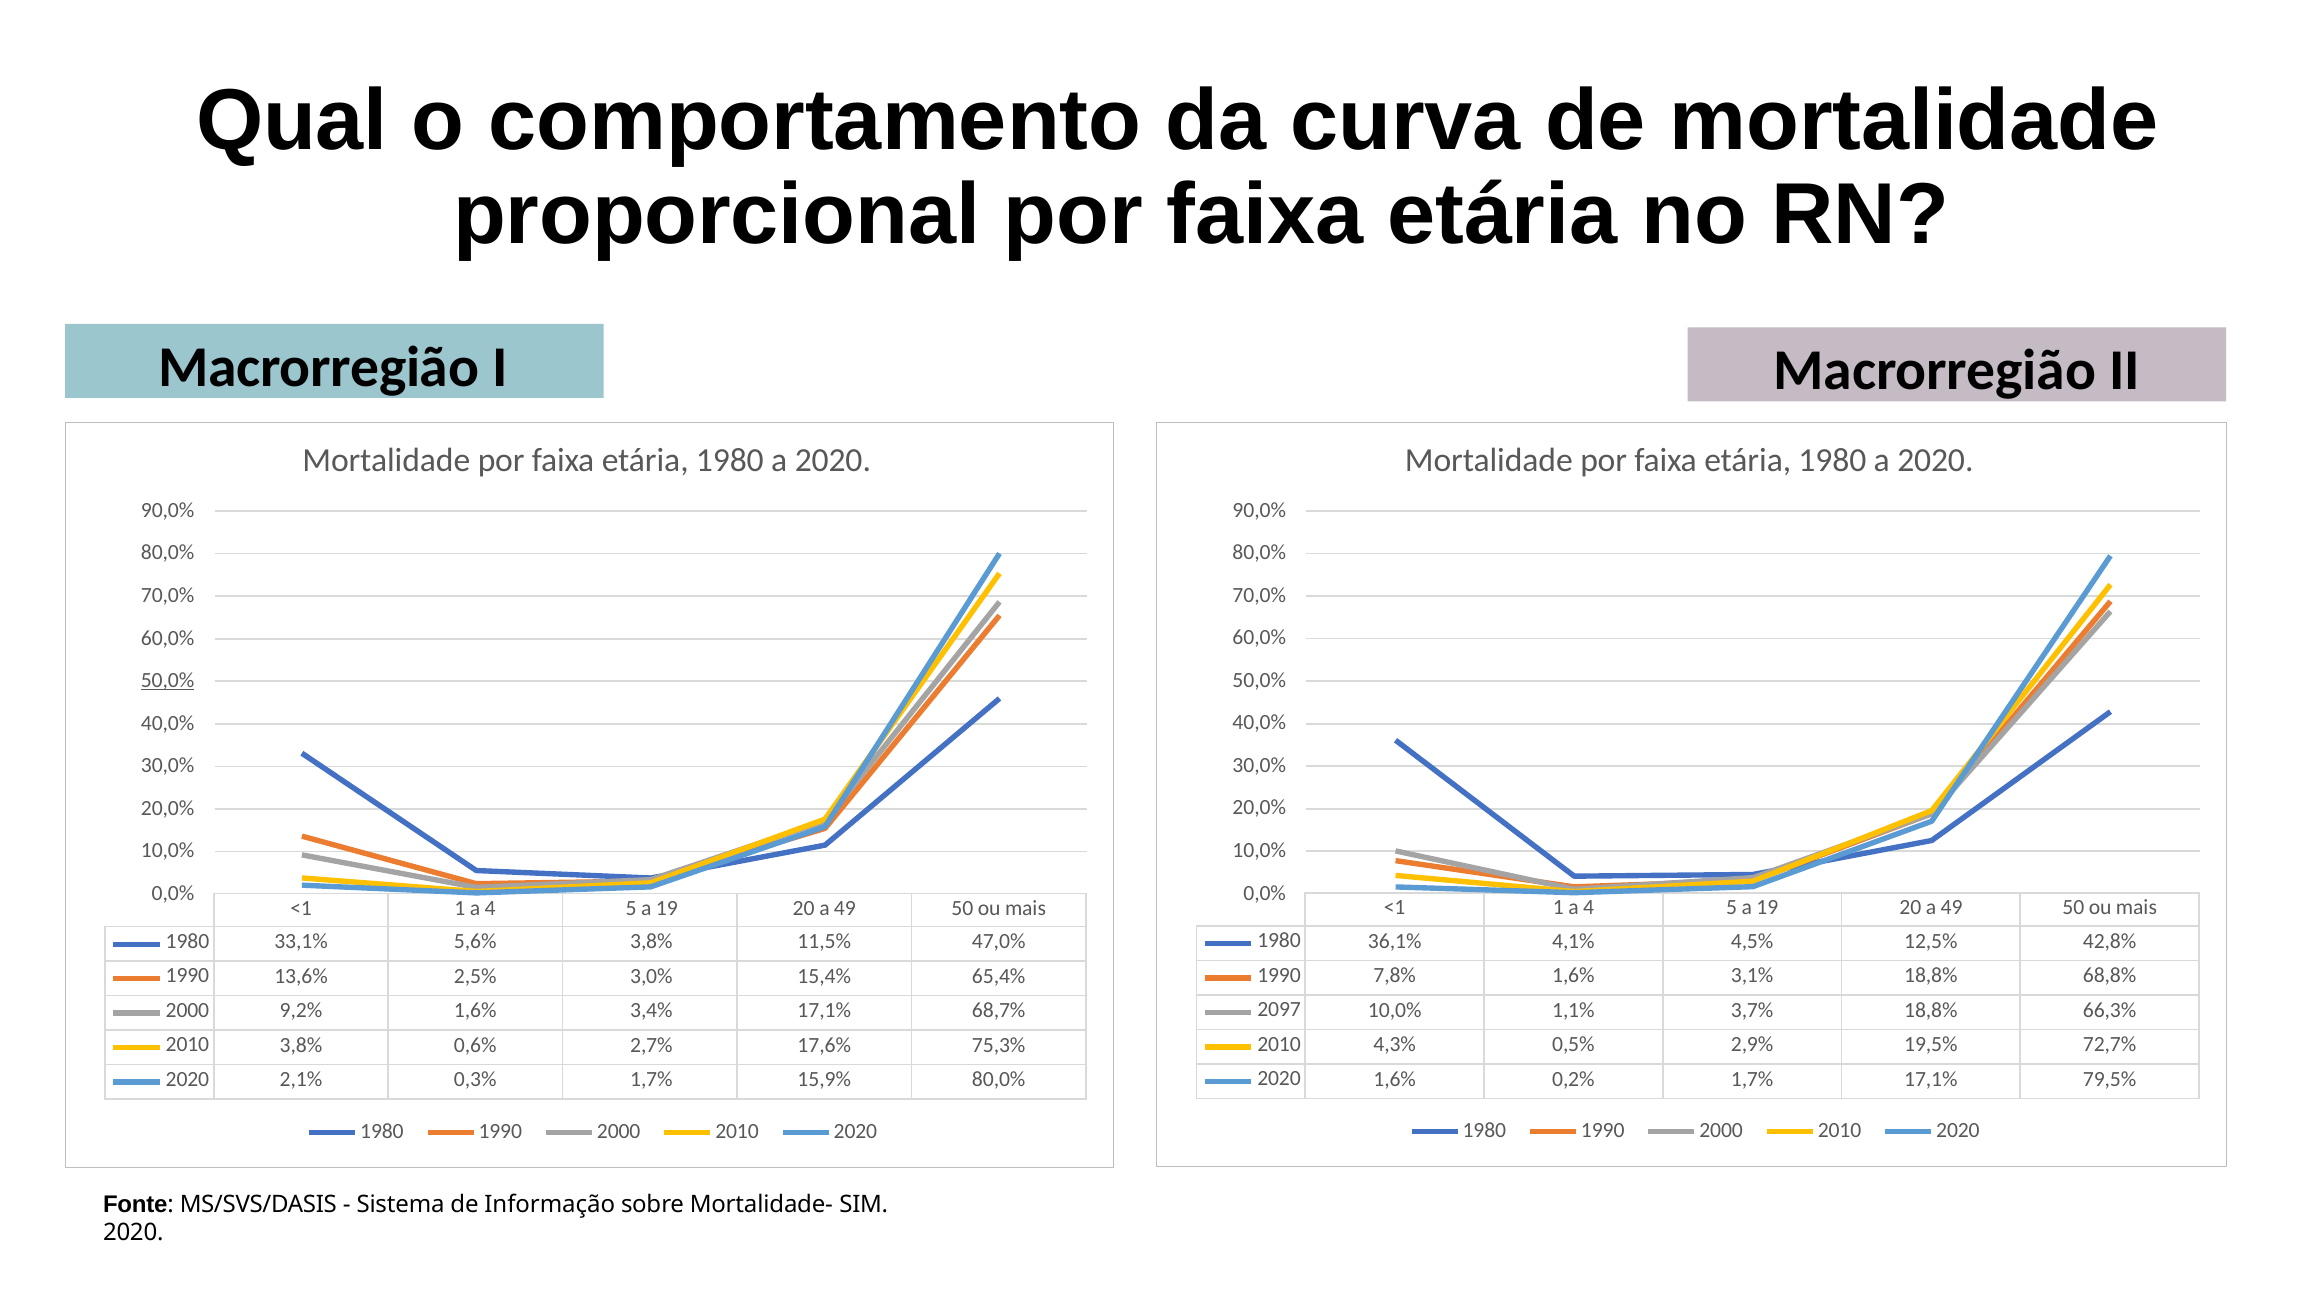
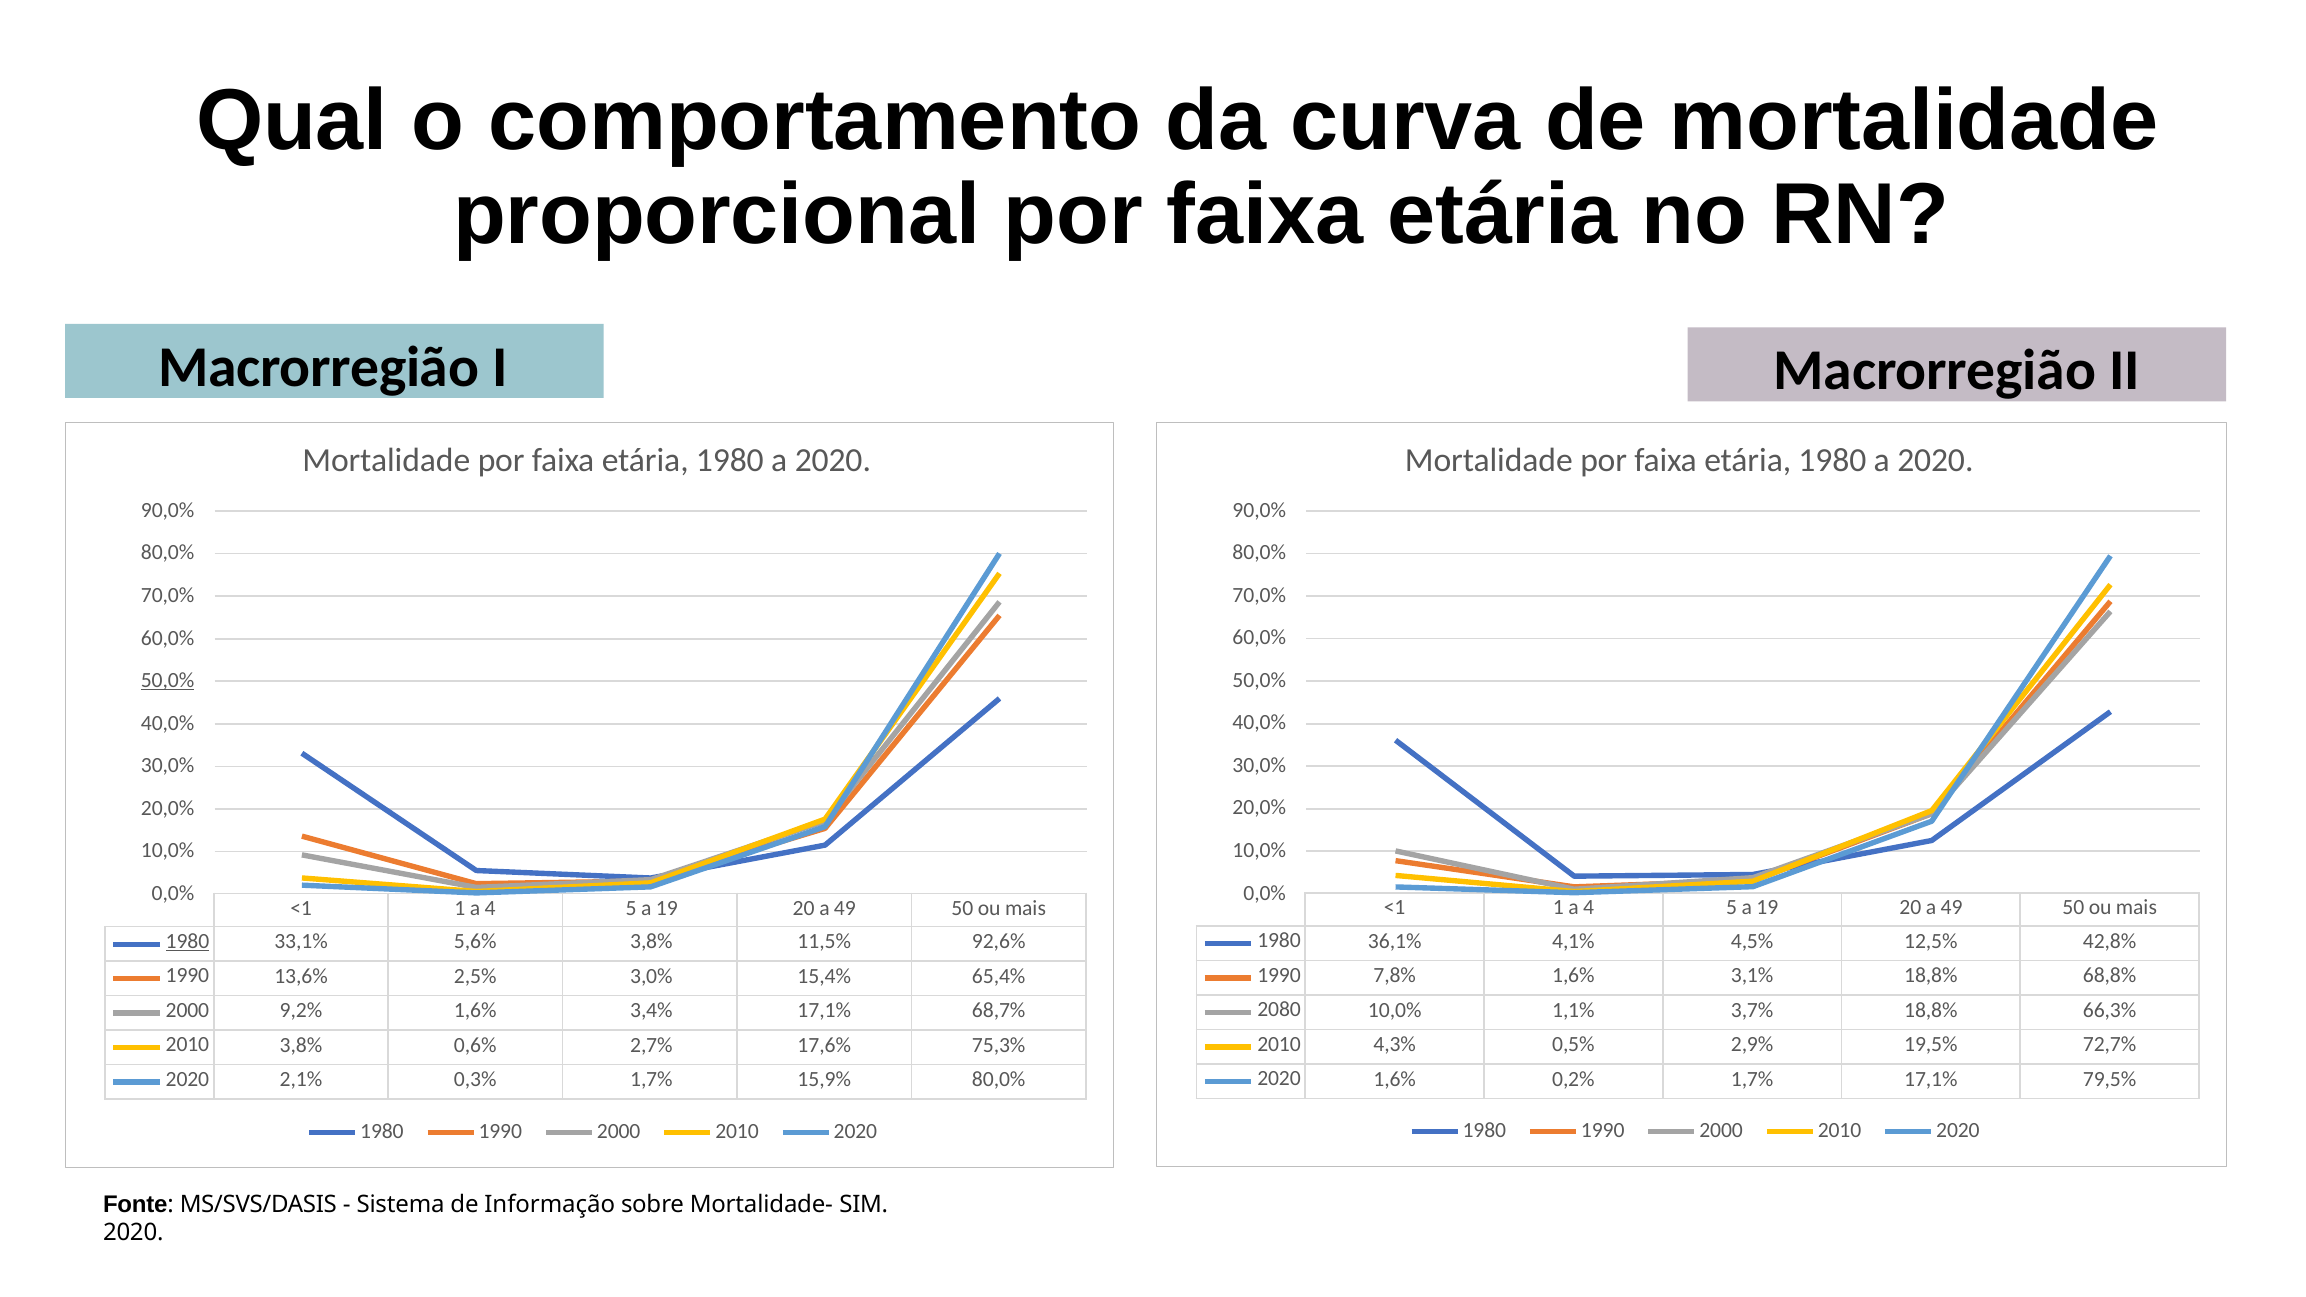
1980 at (187, 941) underline: none -> present
47,0%: 47,0% -> 92,6%
2097: 2097 -> 2080
